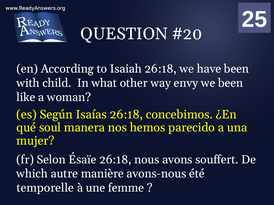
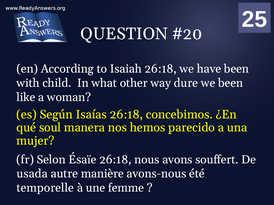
envy: envy -> dure
which: which -> usada
